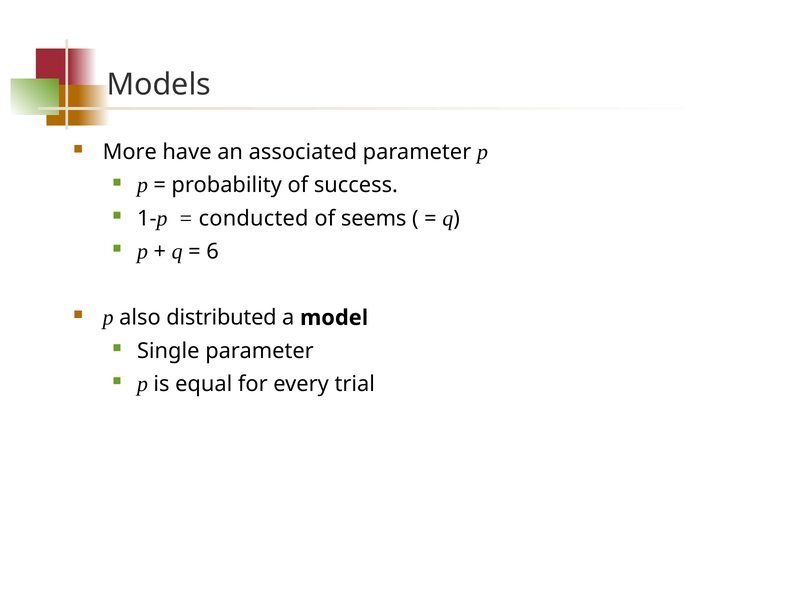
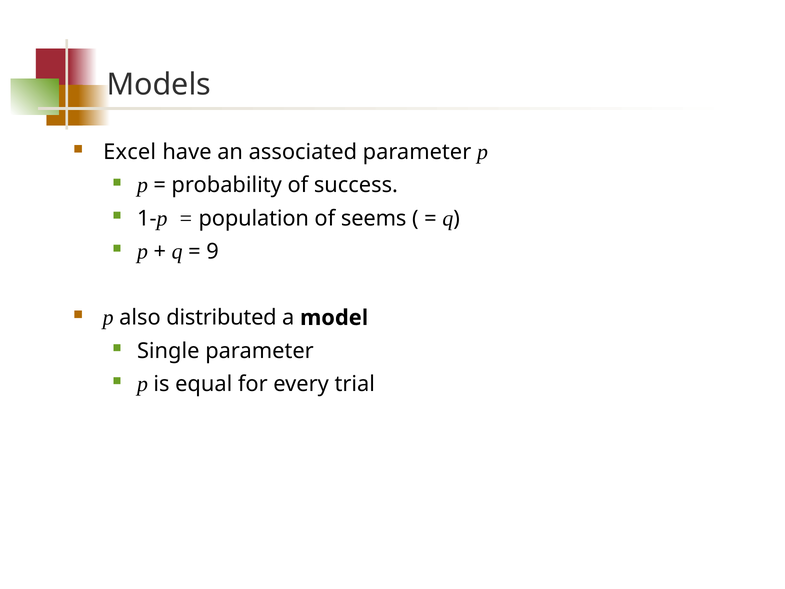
More: More -> Excel
conducted: conducted -> population
6: 6 -> 9
